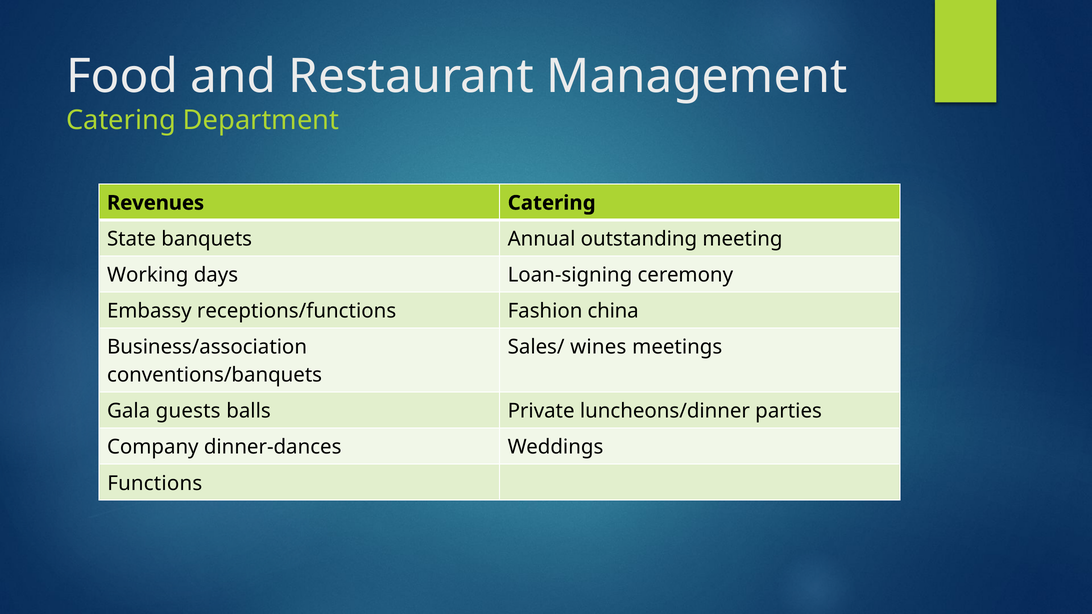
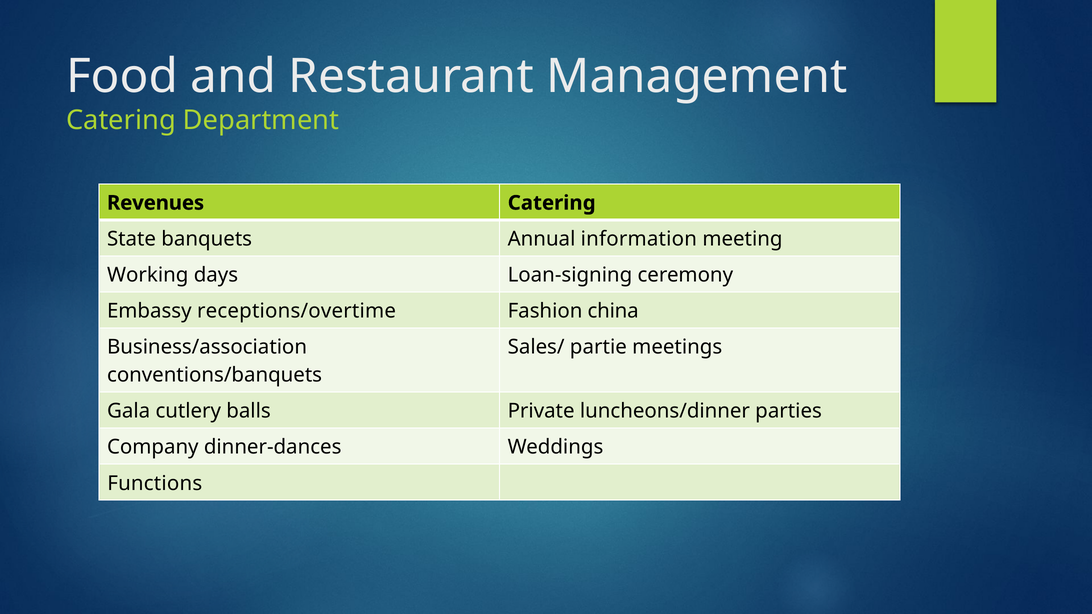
outstanding: outstanding -> information
receptions/functions: receptions/functions -> receptions/overtime
wines: wines -> partie
guests: guests -> cutlery
